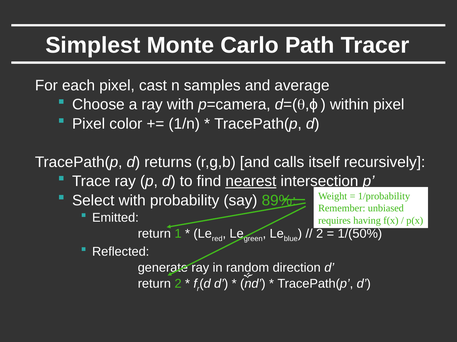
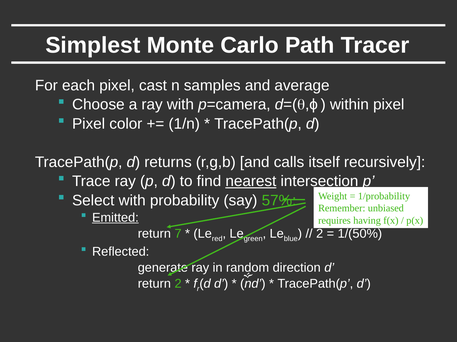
89%: 89% -> 57%
Emitted underline: none -> present
1: 1 -> 7
